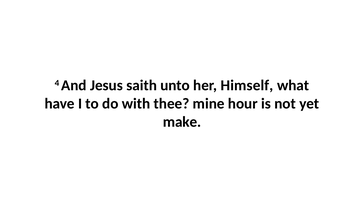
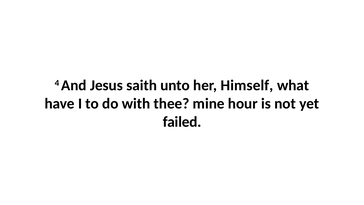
make: make -> failed
